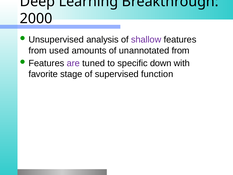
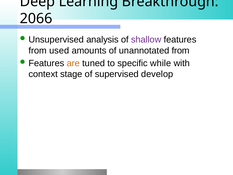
2000: 2000 -> 2066
are colour: purple -> orange
down: down -> while
favorite: favorite -> context
function: function -> develop
